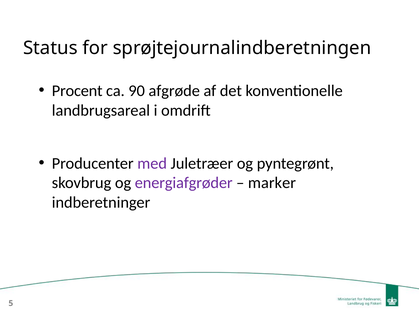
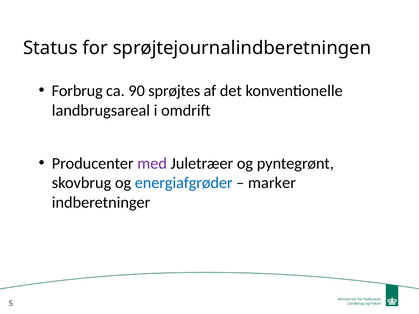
Procent: Procent -> Forbrug
afgrøde: afgrøde -> sprøjtes
energiafgrøder colour: purple -> blue
